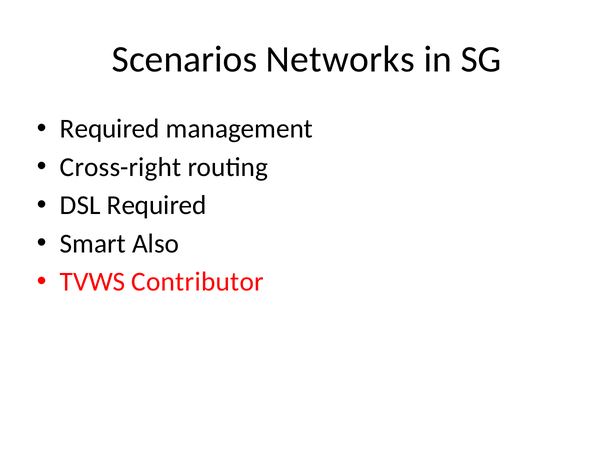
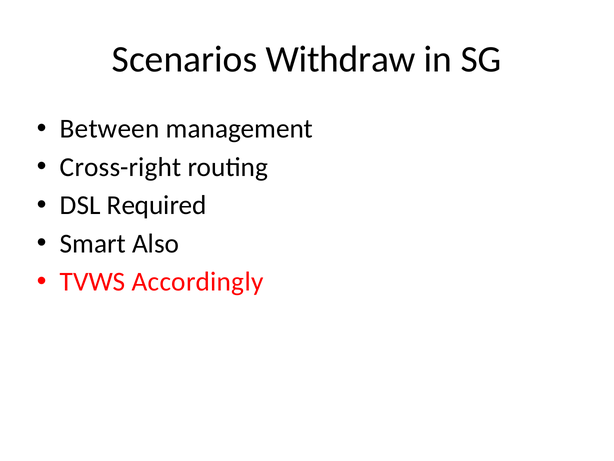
Networks: Networks -> Withdraw
Required at (110, 129): Required -> Between
Contributor: Contributor -> Accordingly
